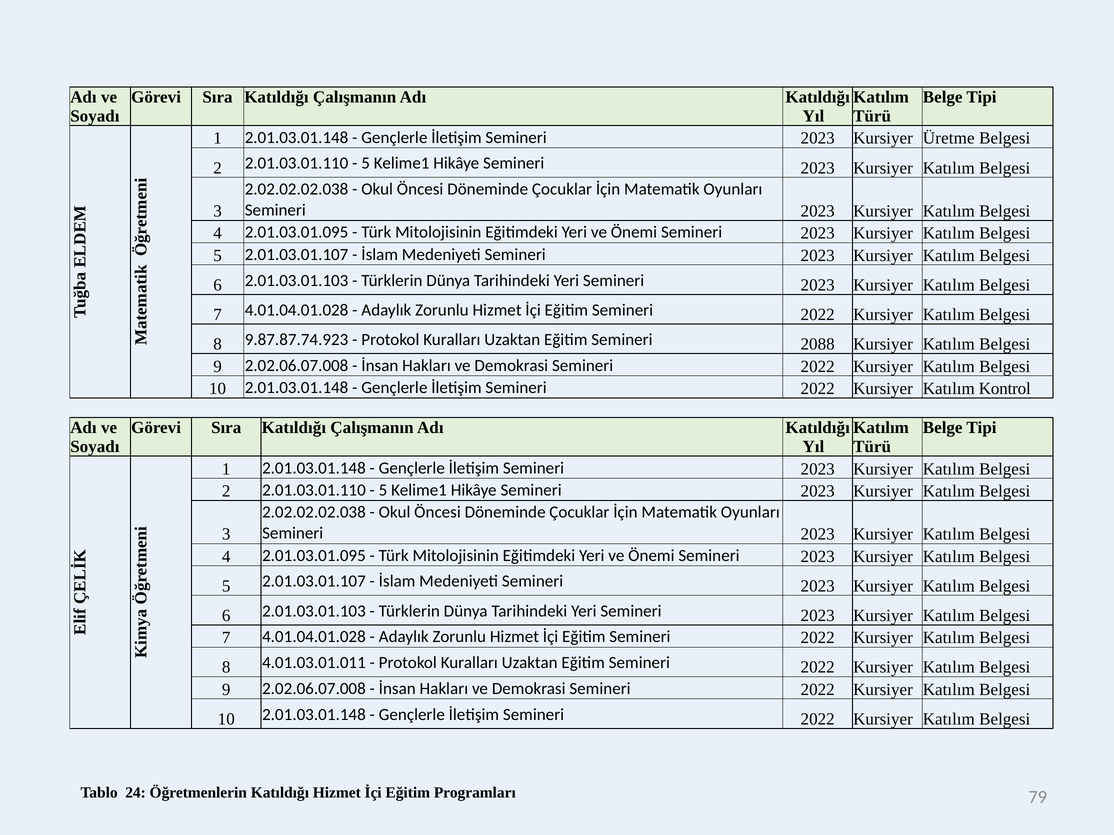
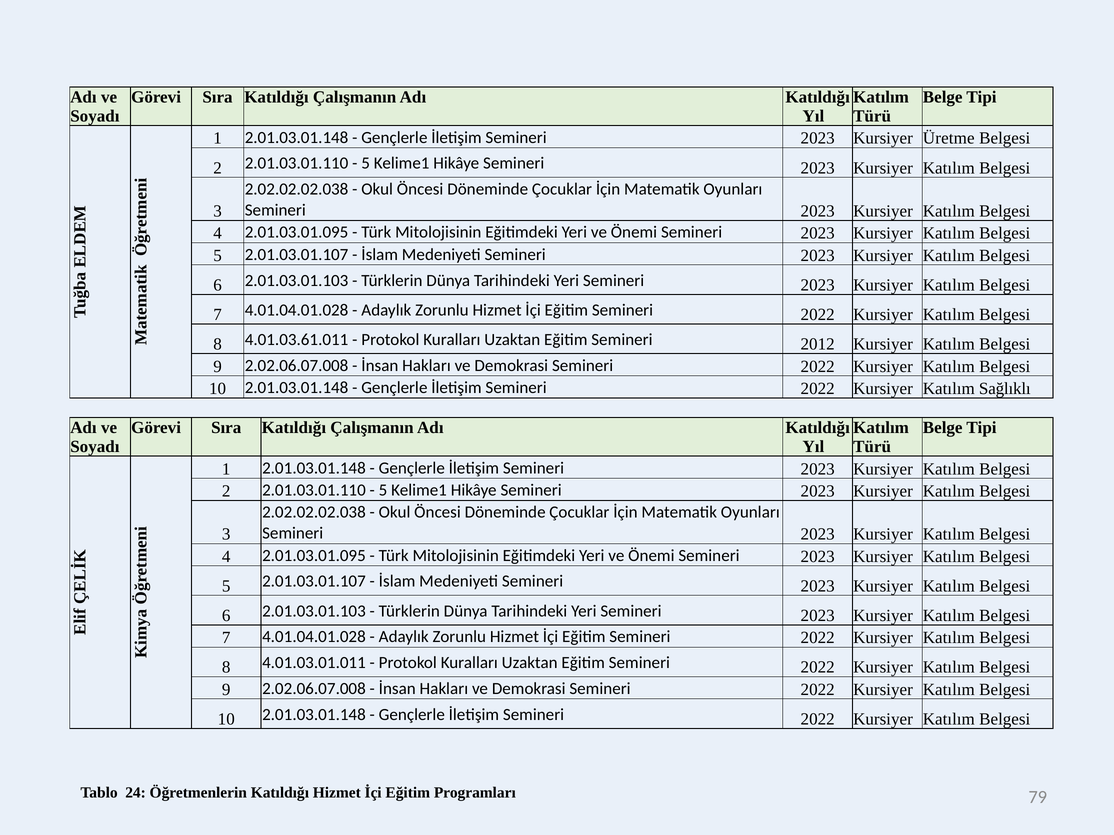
9.87.87.74.923: 9.87.87.74.923 -> 4.01.03.61.011
2088: 2088 -> 2012
Kontrol: Kontrol -> Sağlıklı
